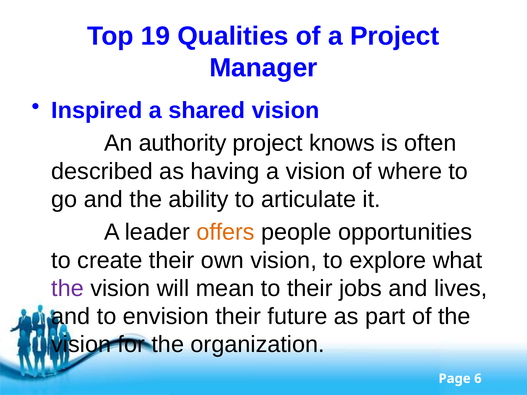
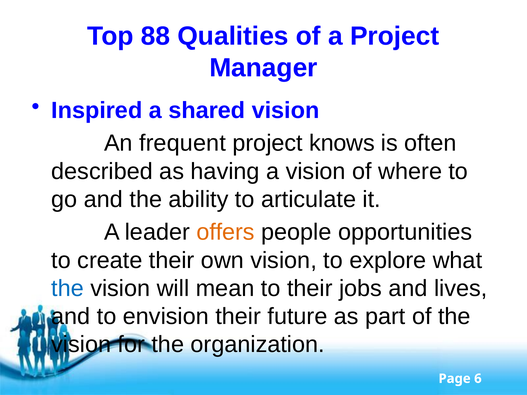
19: 19 -> 88
authority: authority -> frequent
the at (68, 289) colour: purple -> blue
